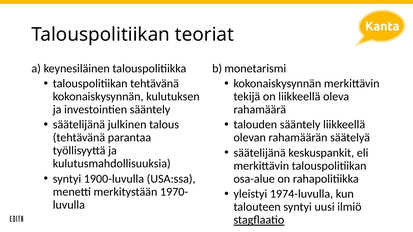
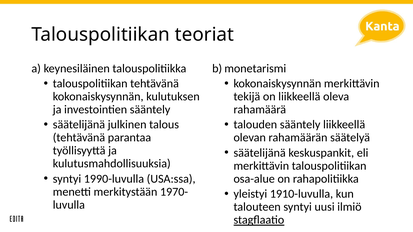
1900-luvulla: 1900-luvulla -> 1990-luvulla
1974-luvulla: 1974-luvulla -> 1910-luvulla
